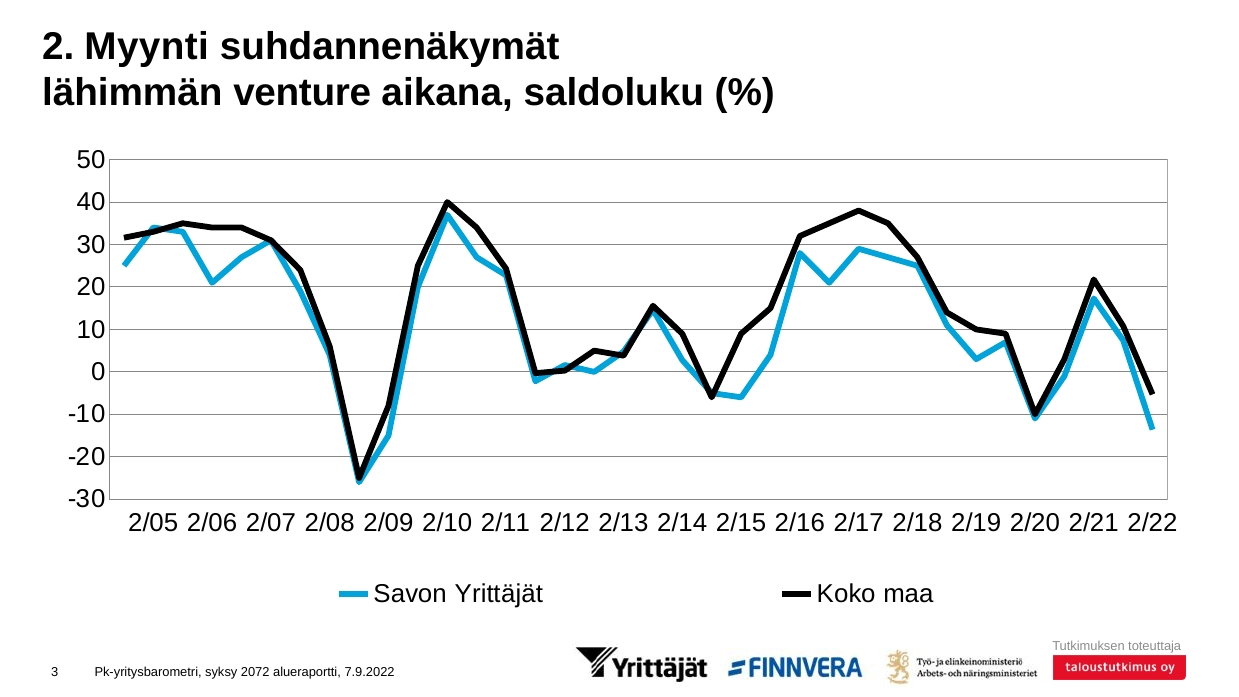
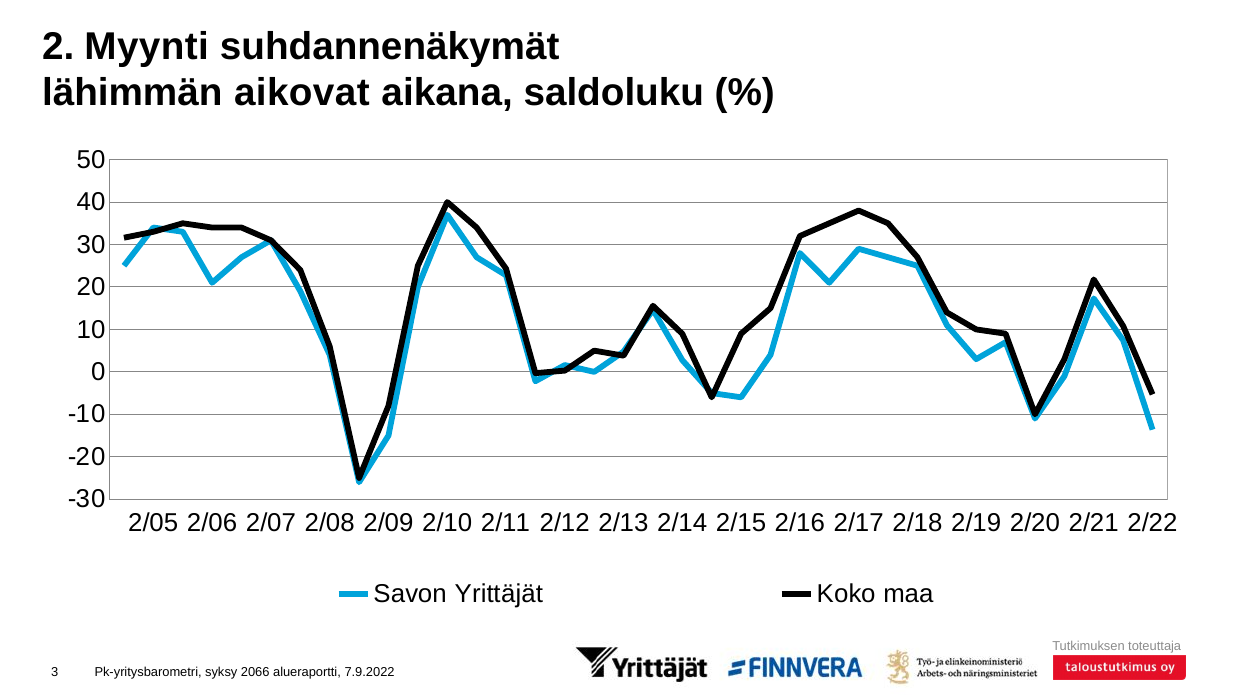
venture: venture -> aikovat
2072: 2072 -> 2066
